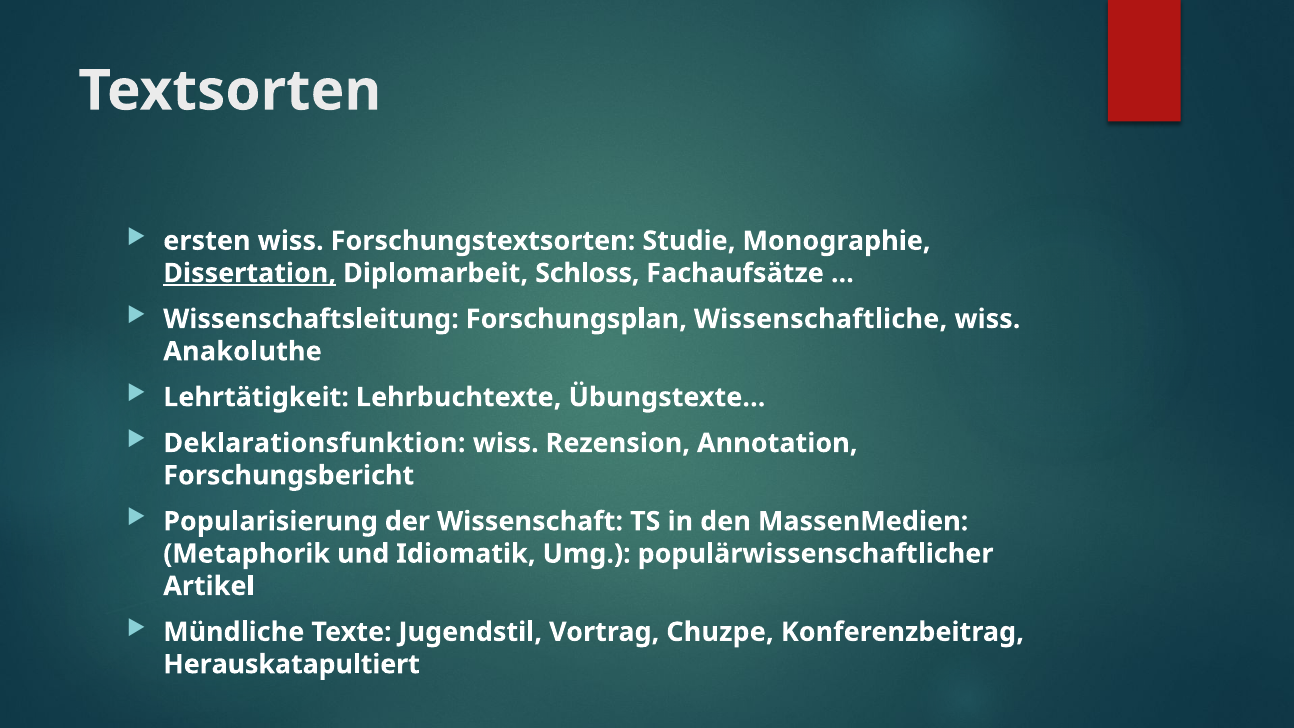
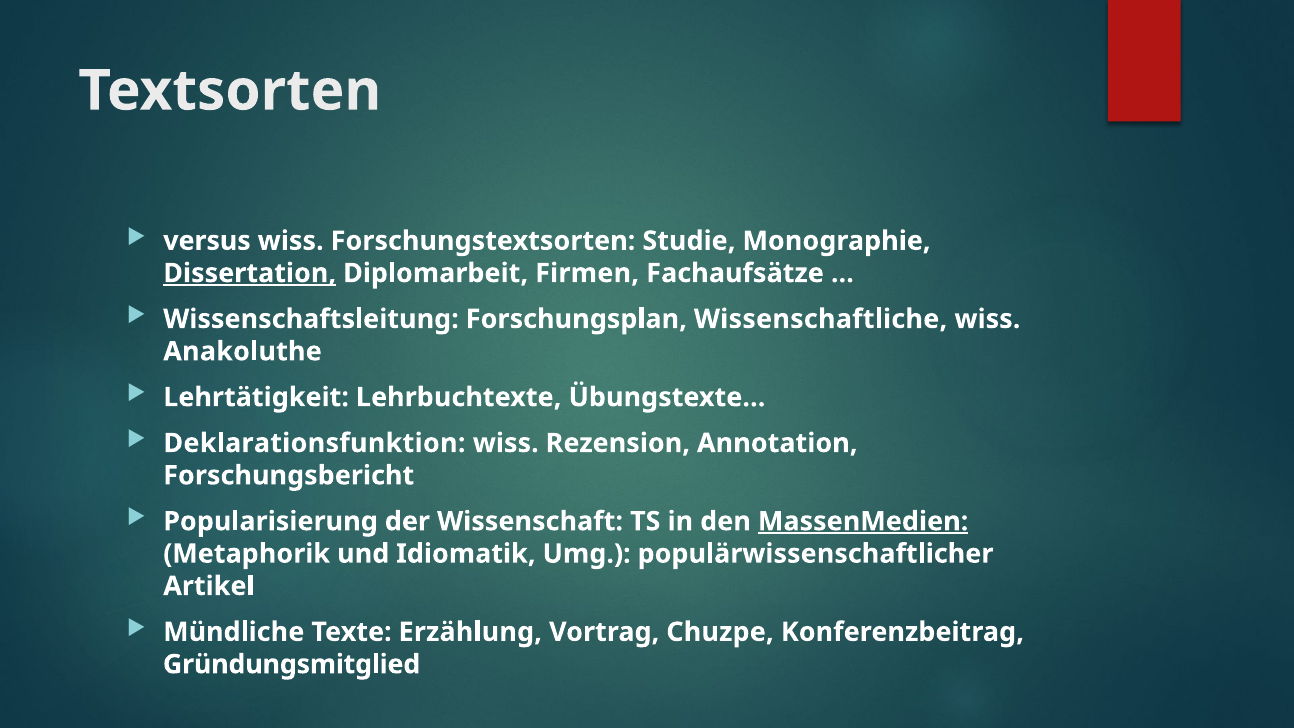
ersten: ersten -> versus
Schloss: Schloss -> Firmen
MassenMedien underline: none -> present
Jugendstil: Jugendstil -> Erzählung
Herauskatapultiert: Herauskatapultiert -> Gründungsmitglied
